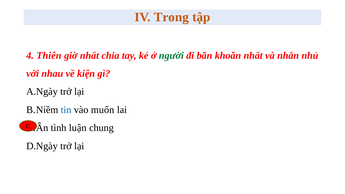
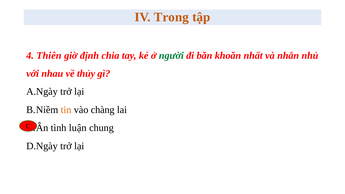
giờ nhất: nhất -> định
kiện: kiện -> thủy
tin colour: blue -> orange
muốn: muốn -> chàng
